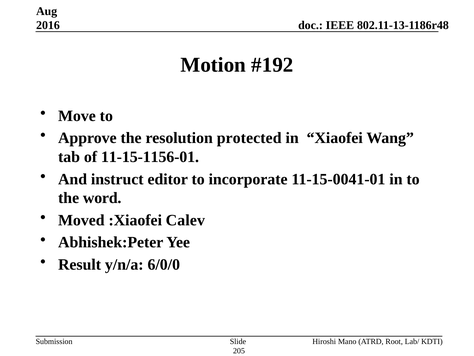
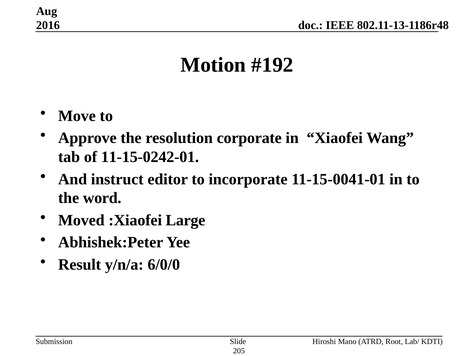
protected: protected -> corporate
11-15-1156-01: 11-15-1156-01 -> 11-15-0242-01
Calev: Calev -> Large
